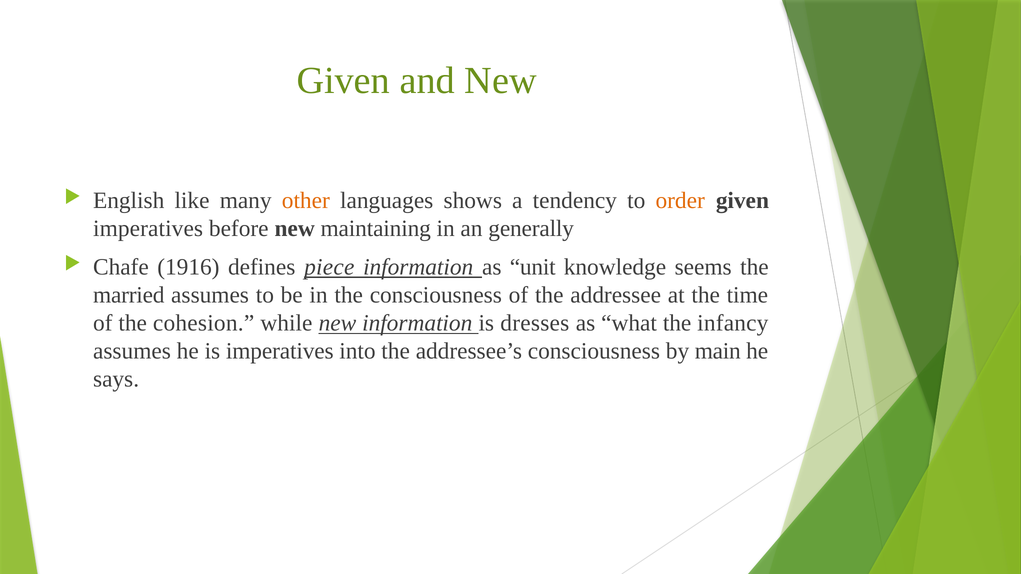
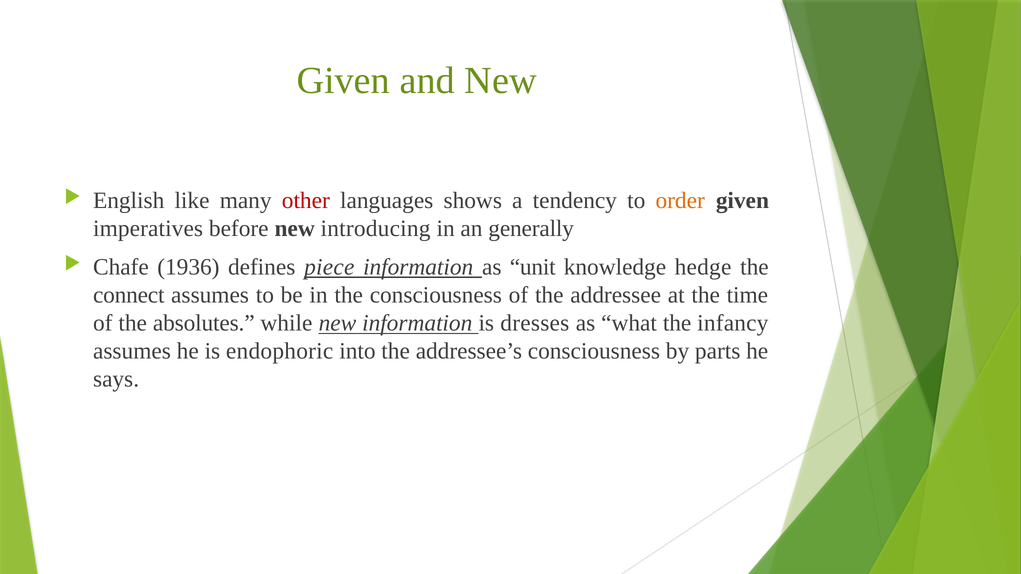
other colour: orange -> red
maintaining: maintaining -> introducing
1916: 1916 -> 1936
seems: seems -> hedge
married: married -> connect
cohesion: cohesion -> absolutes
is imperatives: imperatives -> endophoric
main: main -> parts
